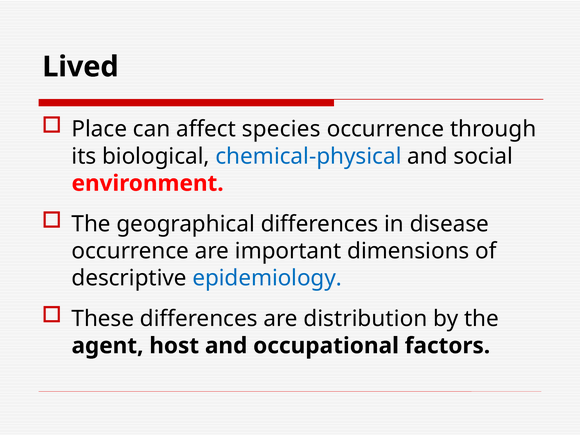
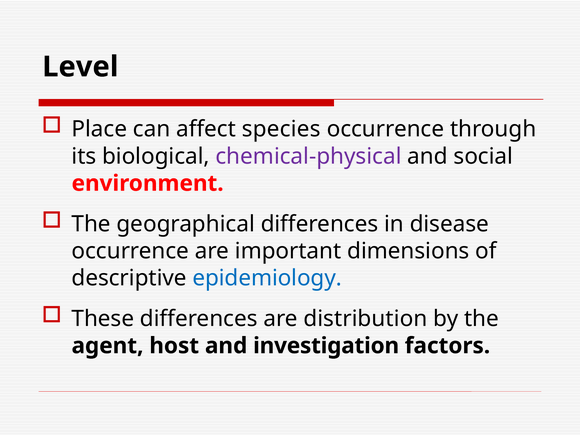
Lived: Lived -> Level
chemical-physical colour: blue -> purple
occupational: occupational -> investigation
